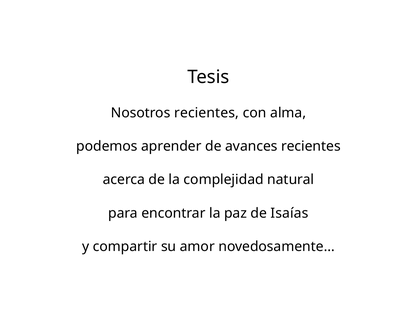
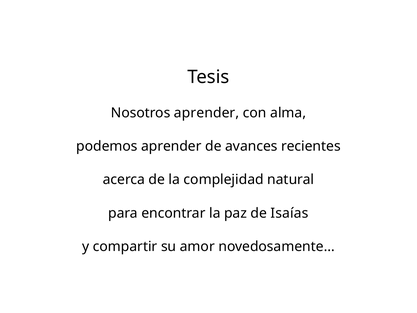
Nosotros recientes: recientes -> aprender
